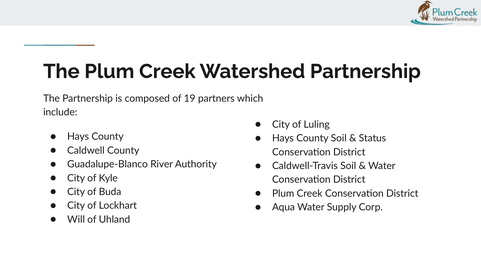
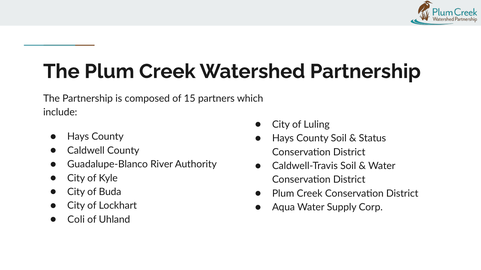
19: 19 -> 15
Will: Will -> Coli
